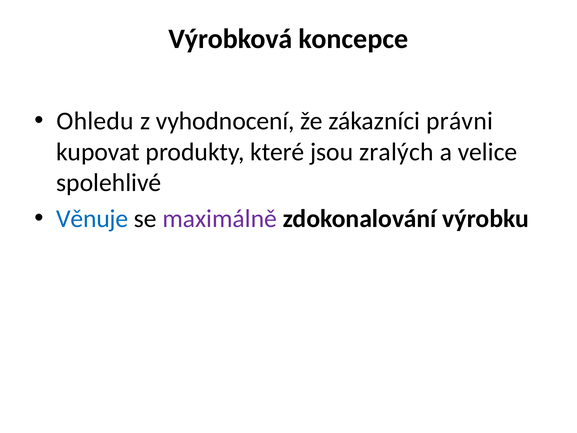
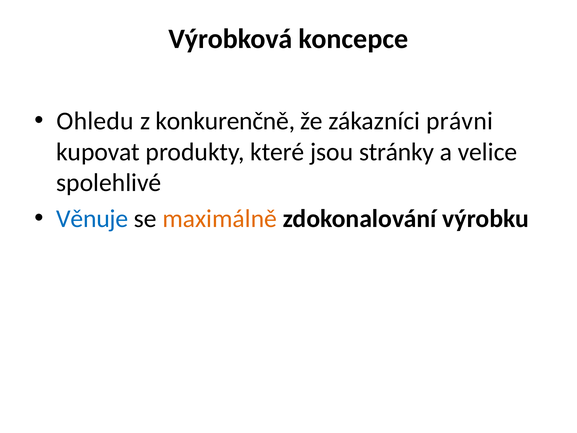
vyhodnocení: vyhodnocení -> konkurenčně
zralých: zralých -> stránky
maximálně colour: purple -> orange
